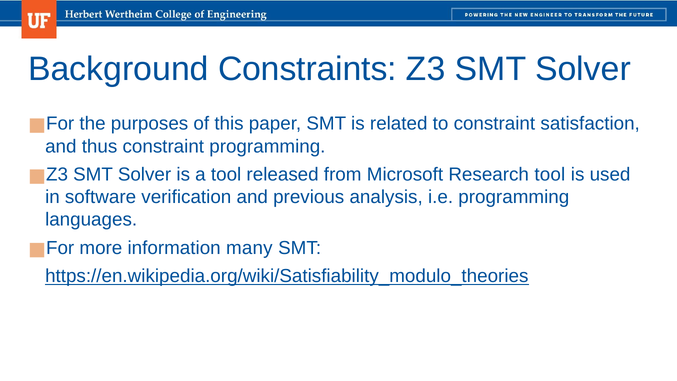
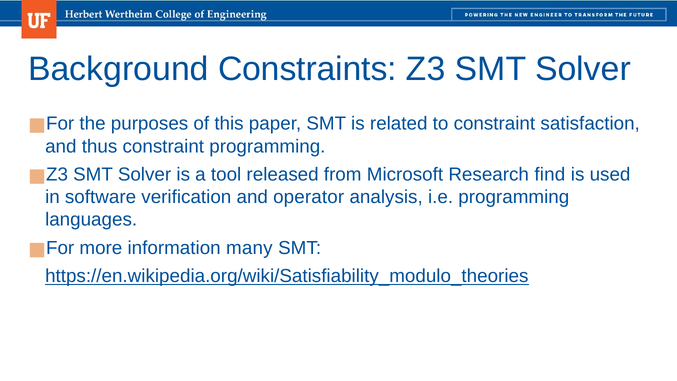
Research tool: tool -> find
previous: previous -> operator
